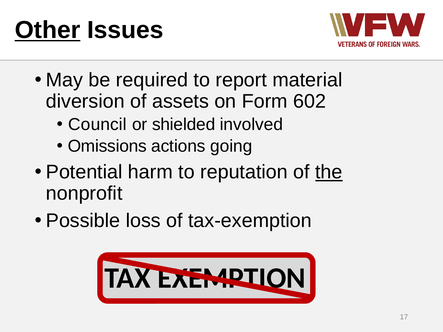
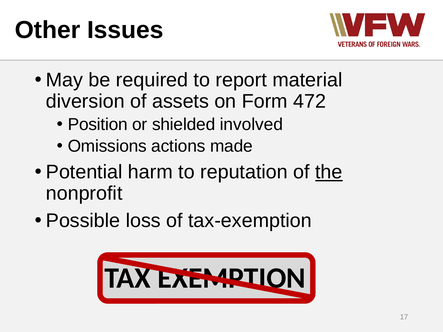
Other underline: present -> none
602: 602 -> 472
Council: Council -> Position
going: going -> made
